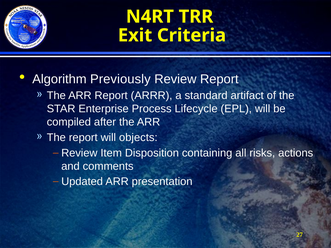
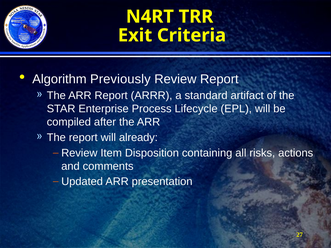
objects: objects -> already
